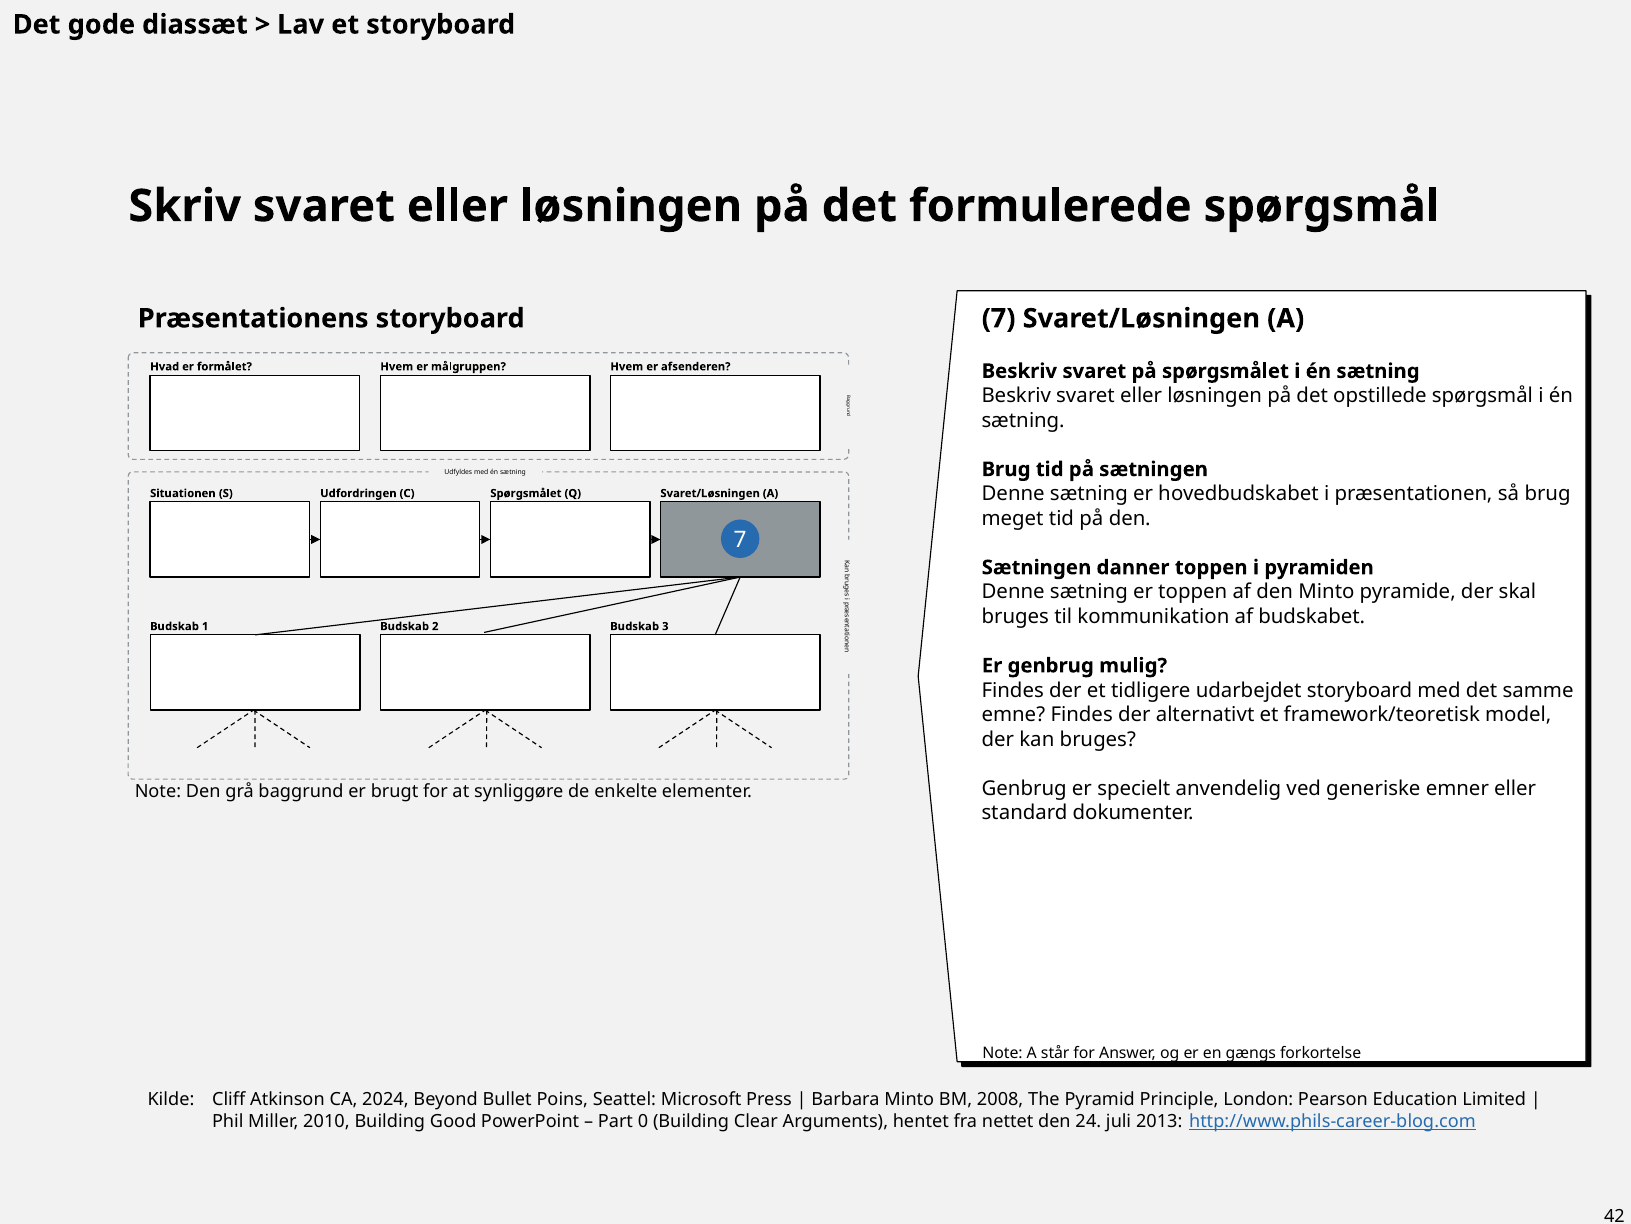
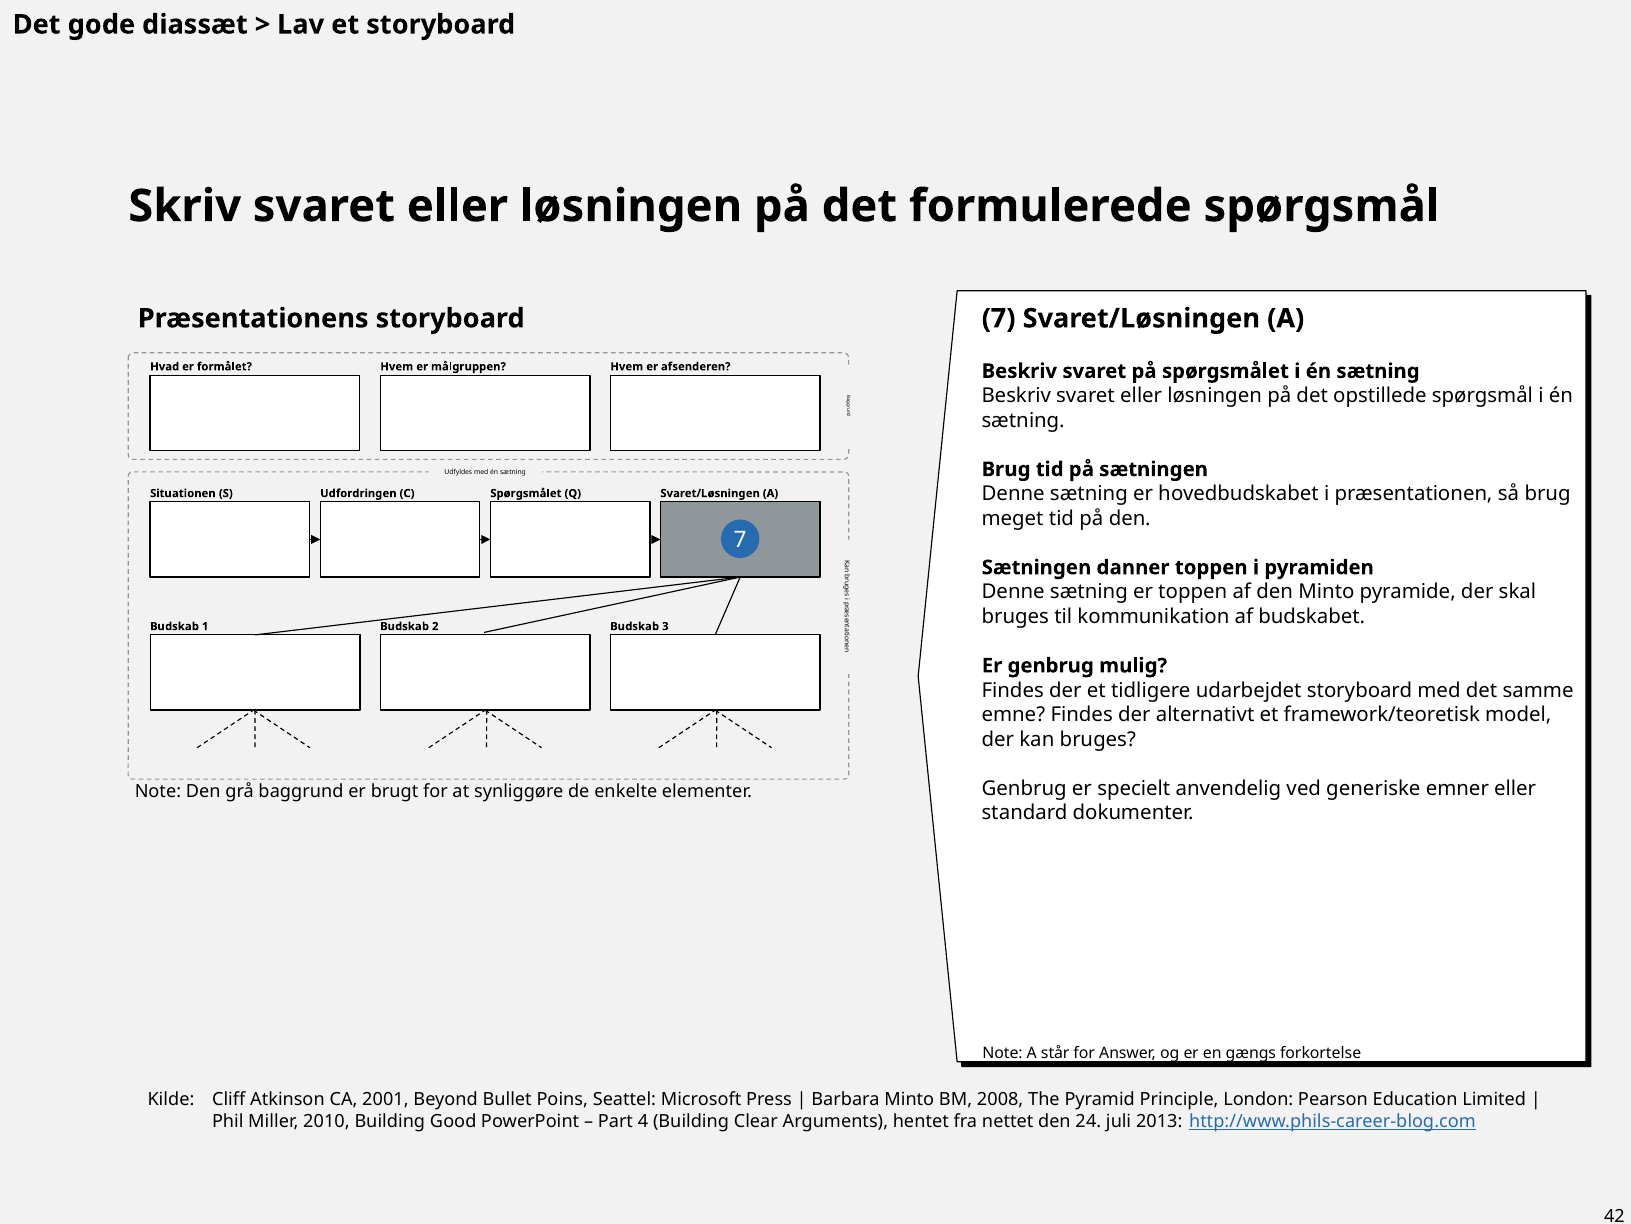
2024: 2024 -> 2001
0: 0 -> 4
